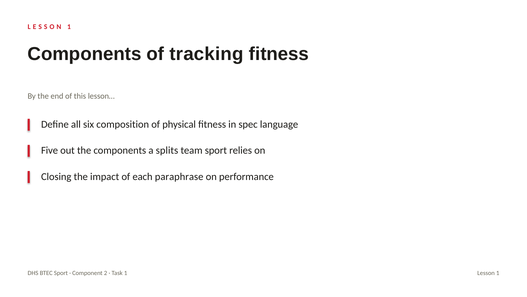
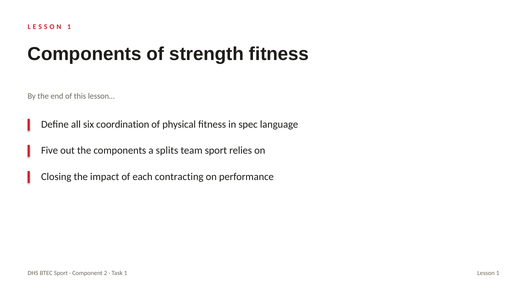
tracking: tracking -> strength
composition: composition -> coordination
paraphrase: paraphrase -> contracting
